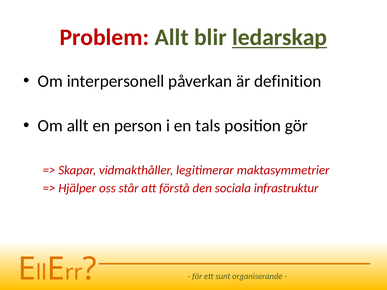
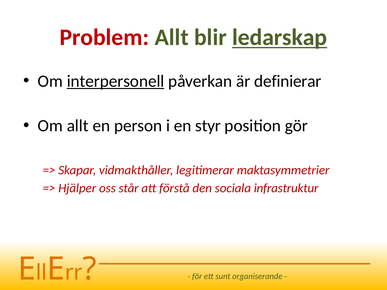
interpersonell underline: none -> present
definition: definition -> definierar
tals: tals -> styr
